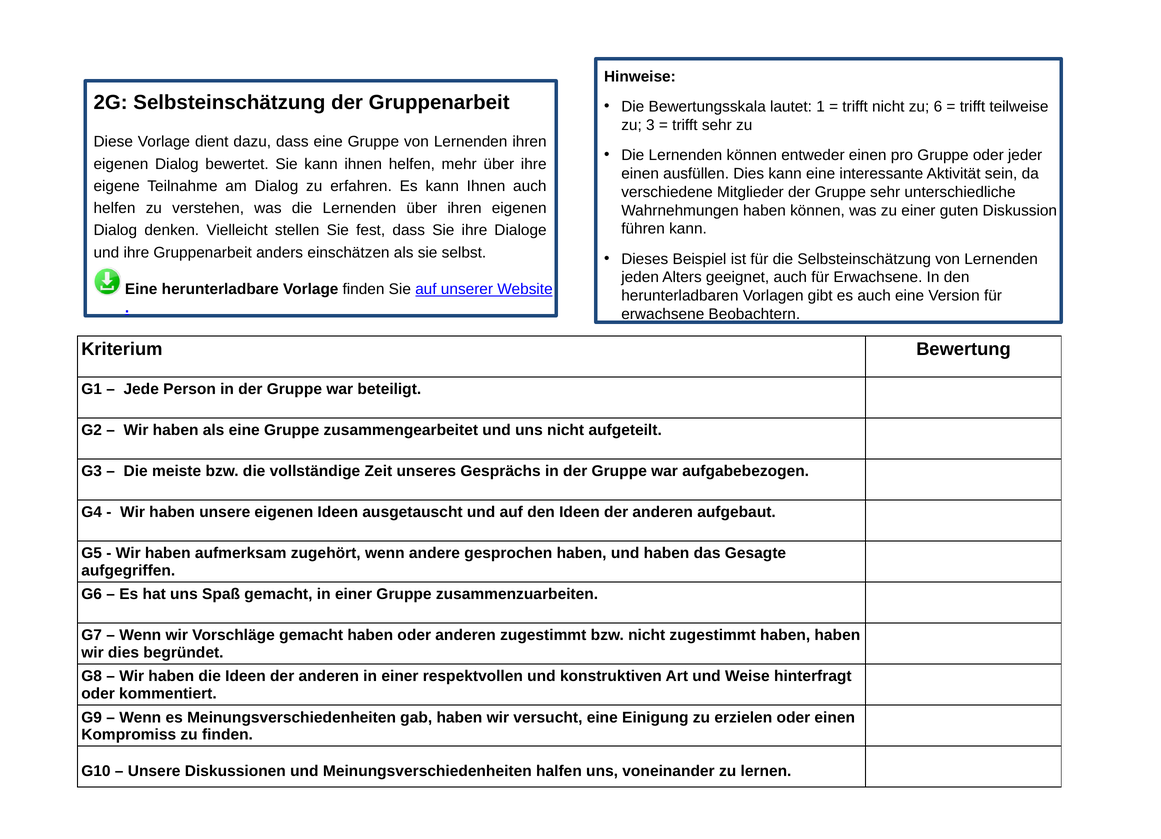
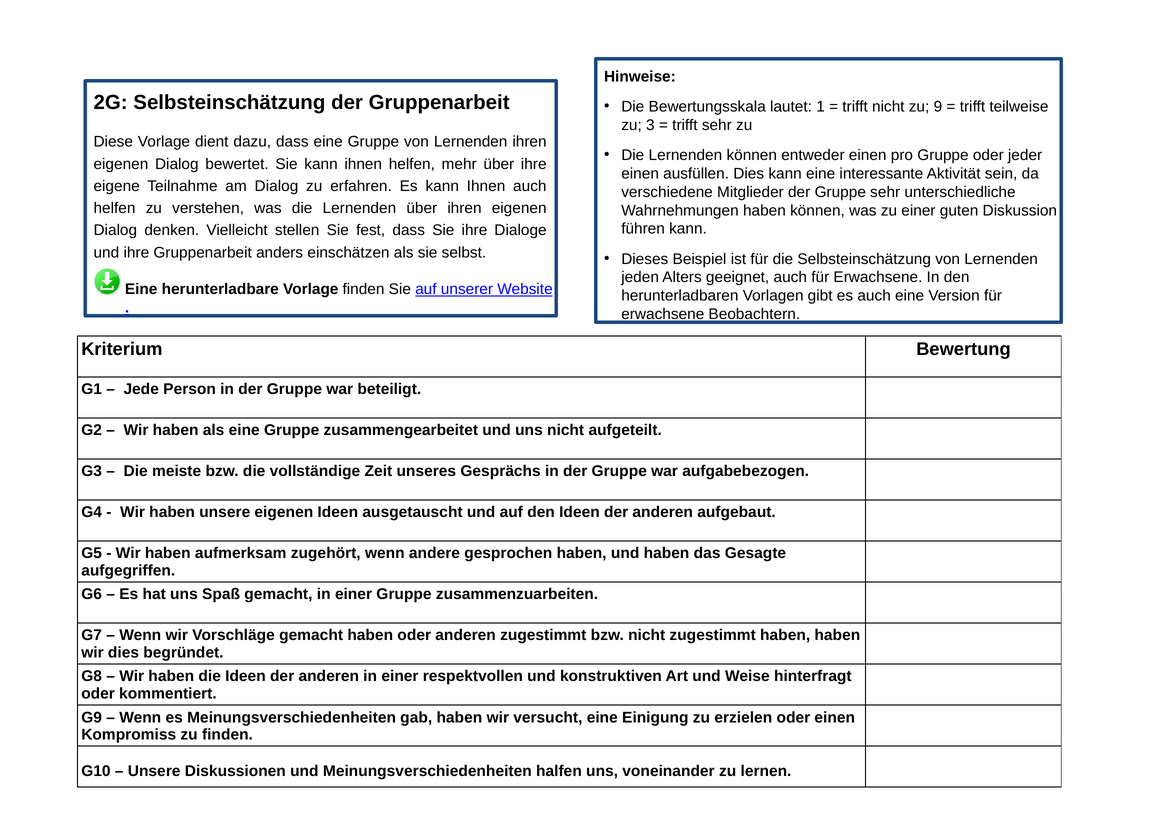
6: 6 -> 9
